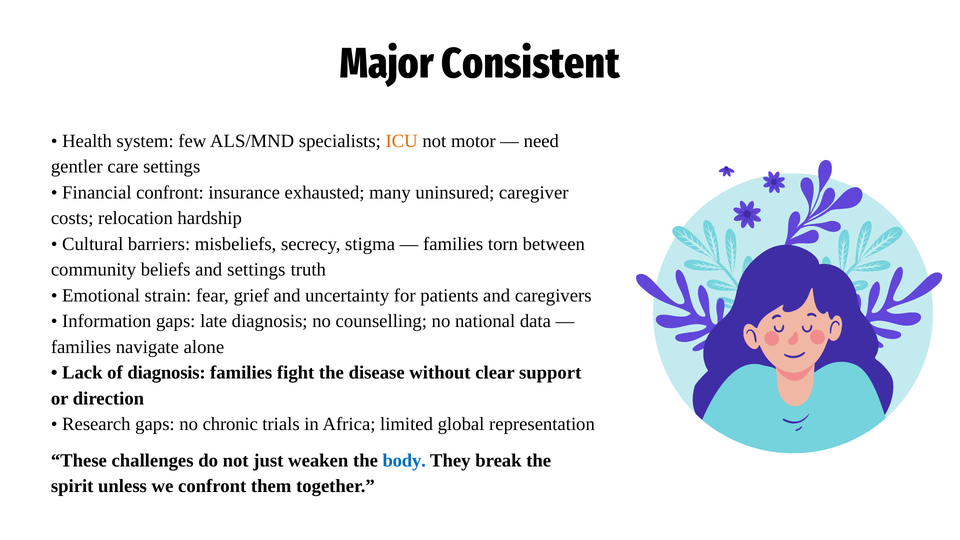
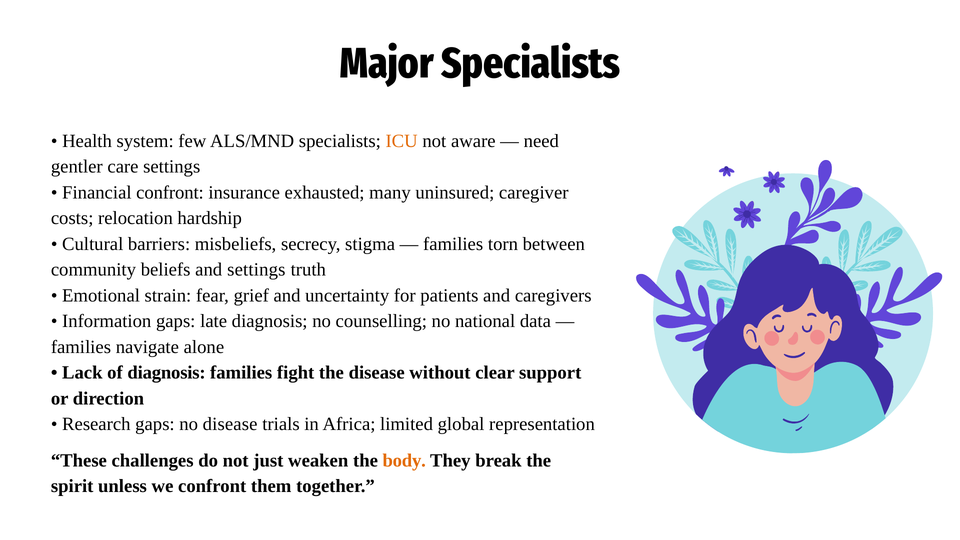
Major Consistent: Consistent -> Specialists
motor: motor -> aware
no chronic: chronic -> disease
body colour: blue -> orange
